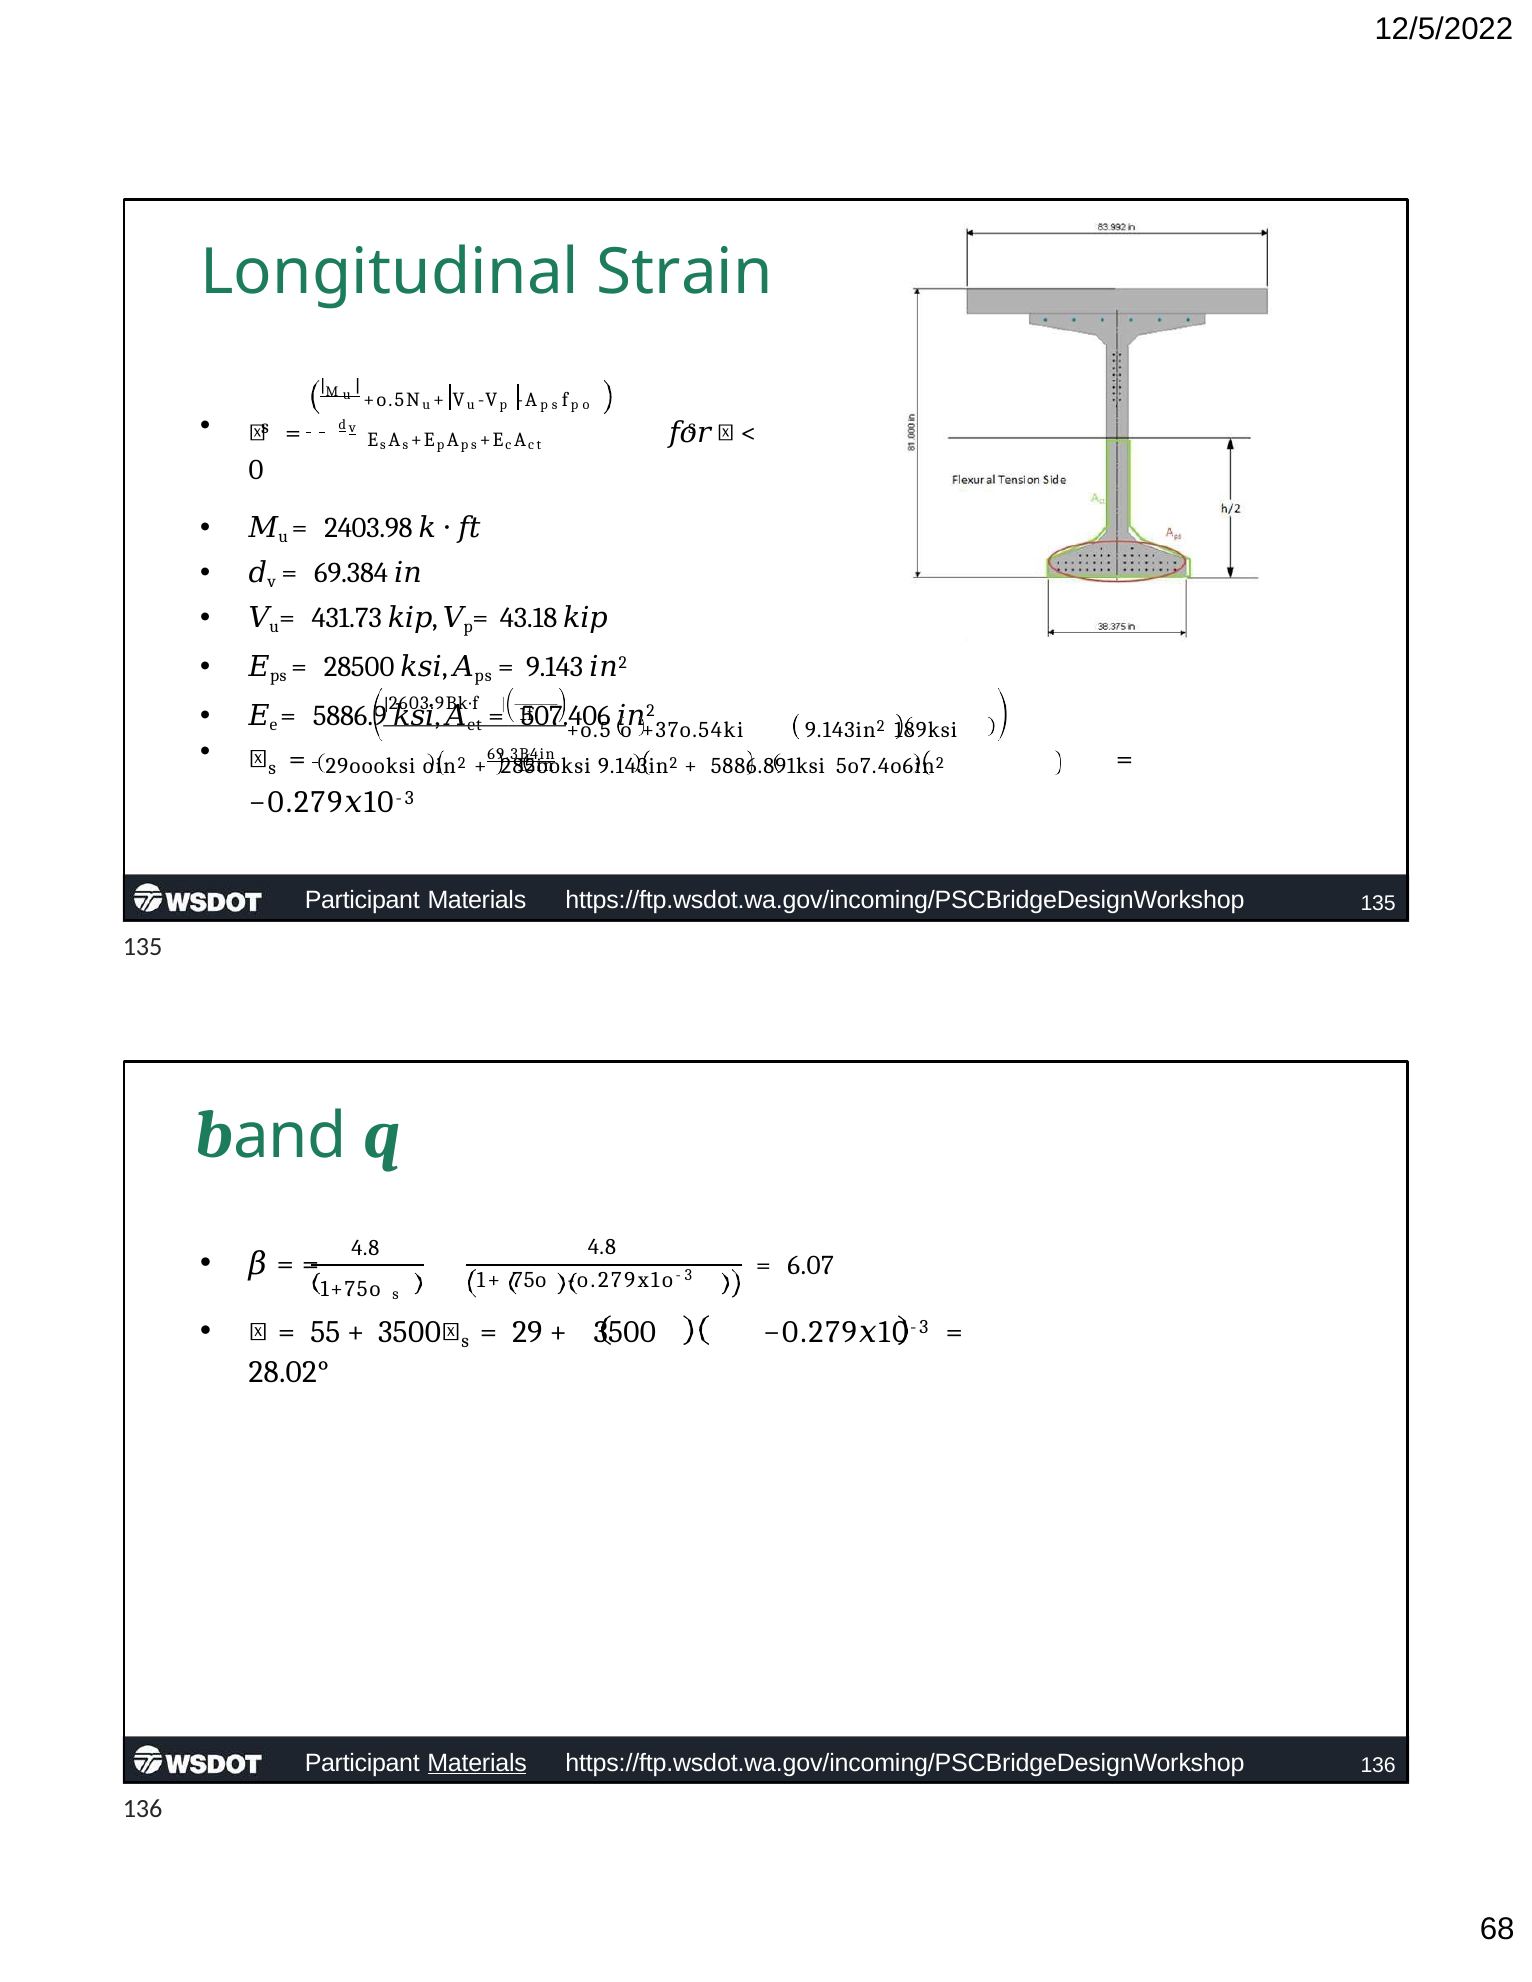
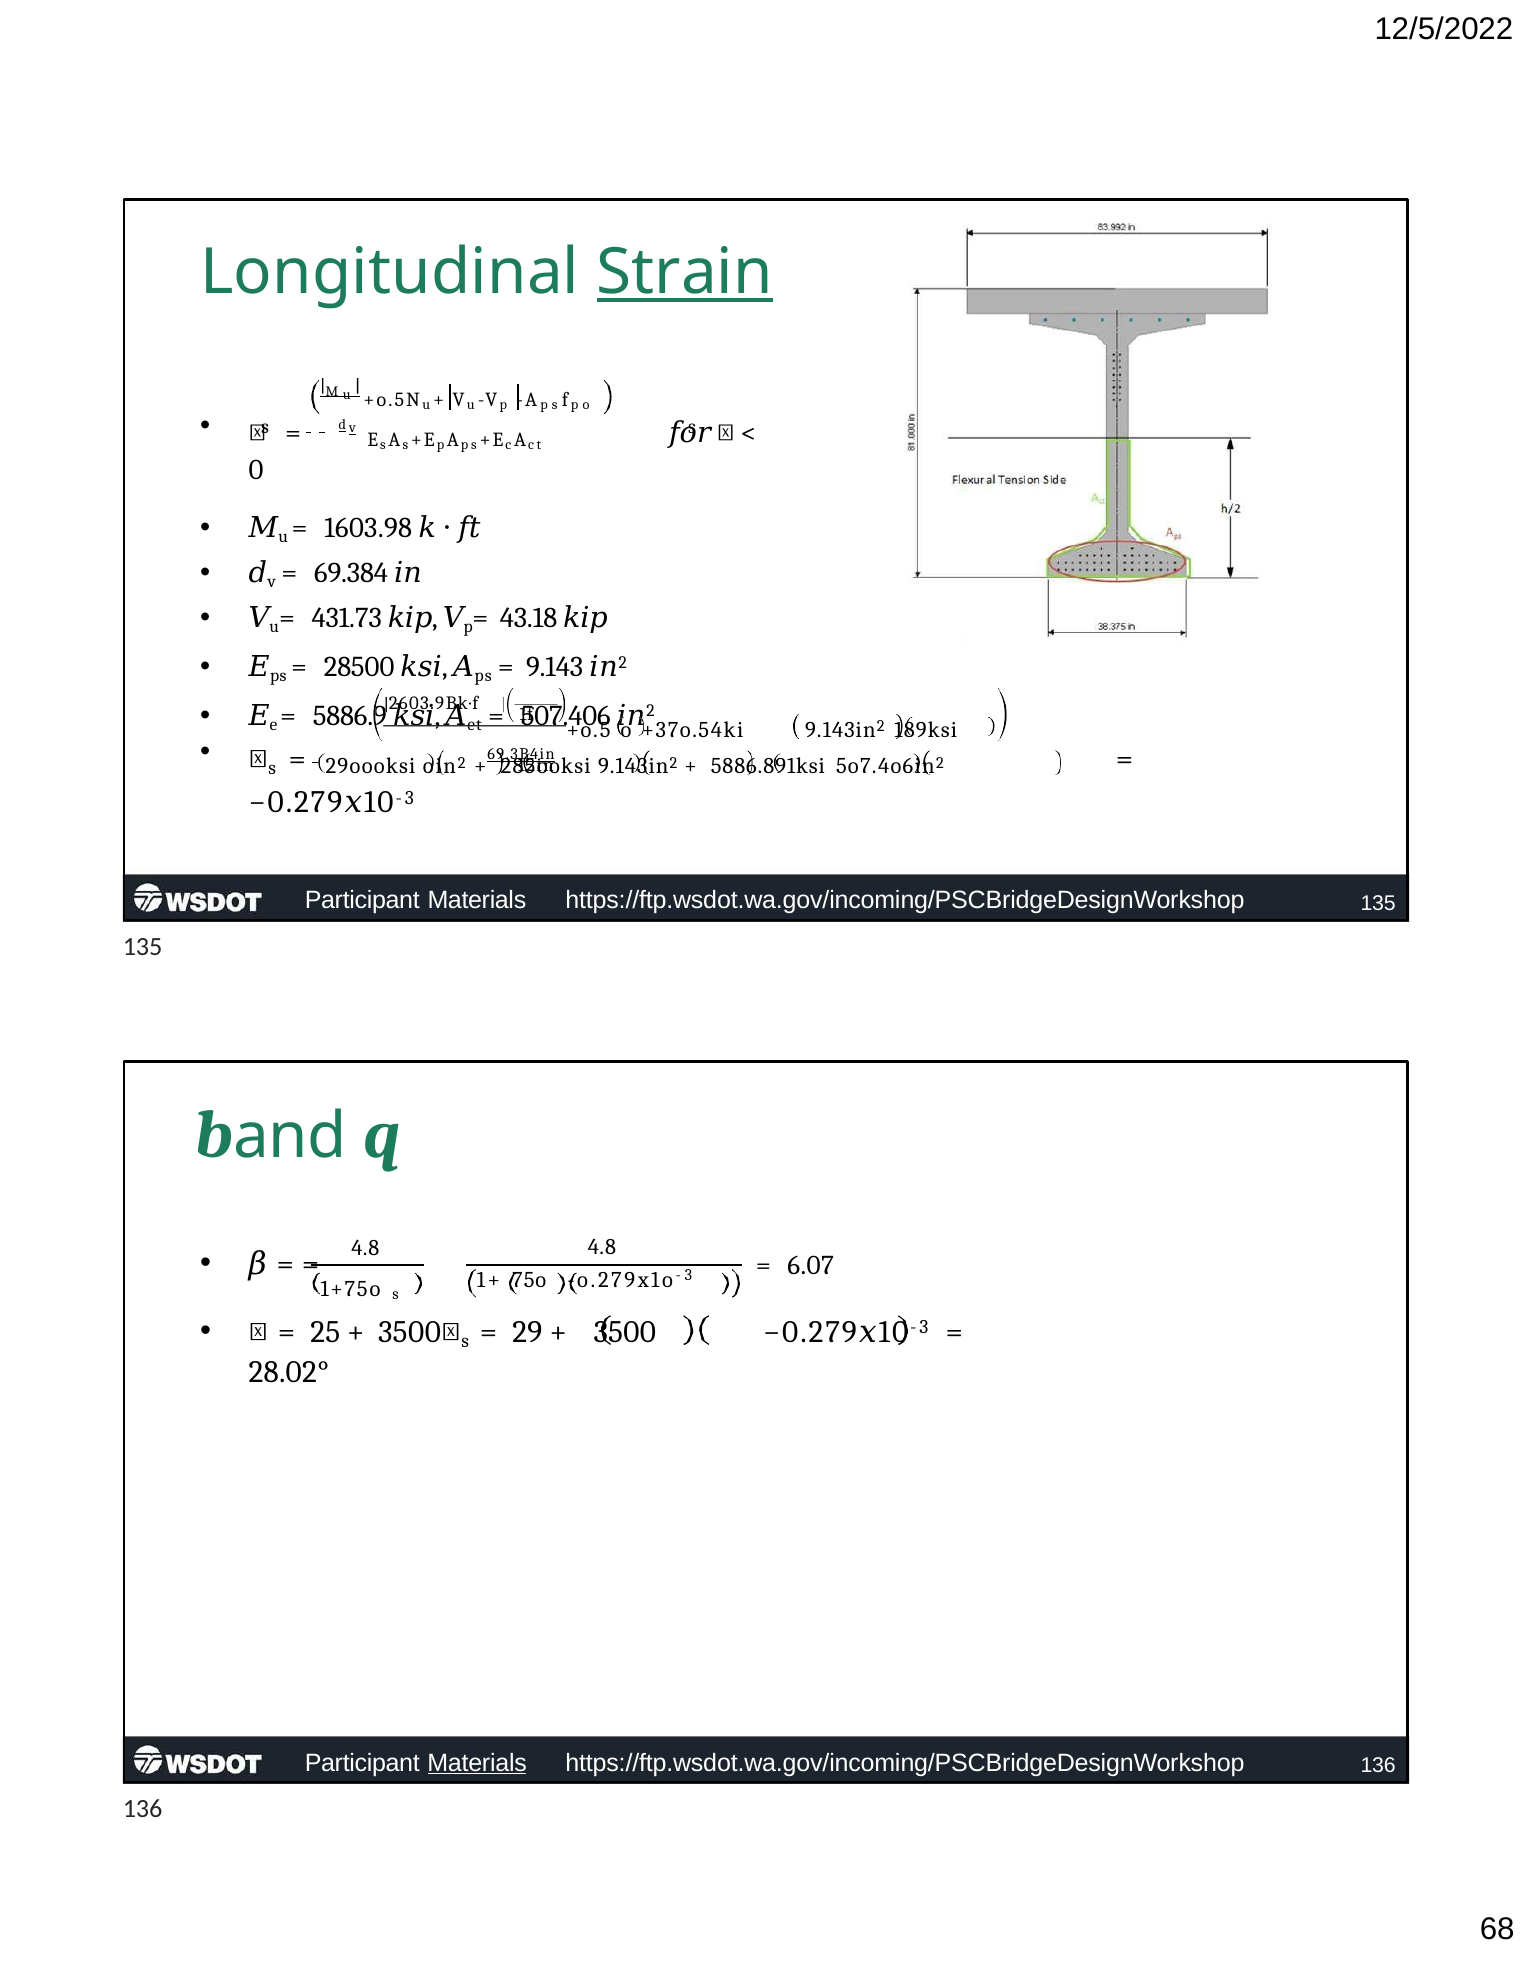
Strain underline: none -> present
2403.98: 2403.98 -> 1603.98
55: 55 -> 25
